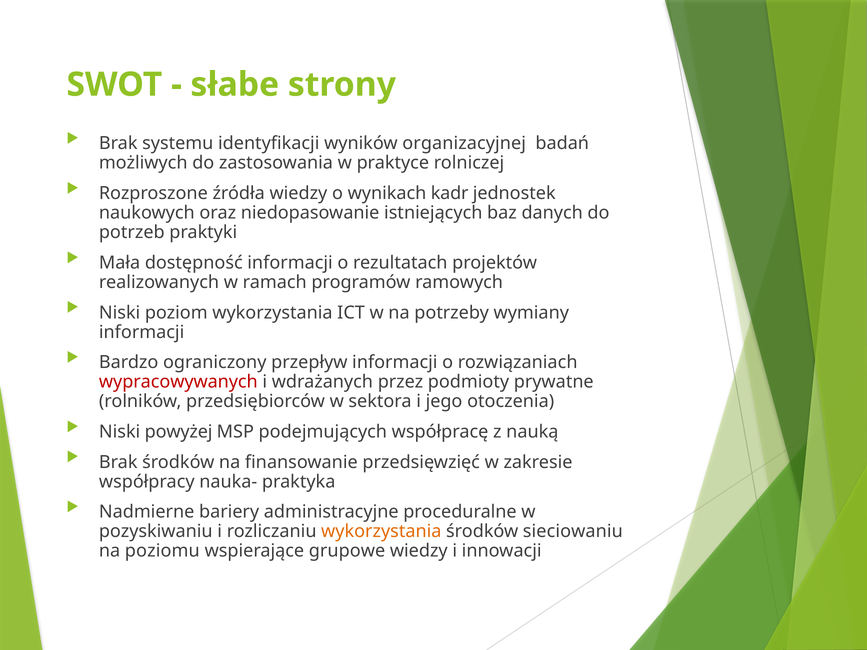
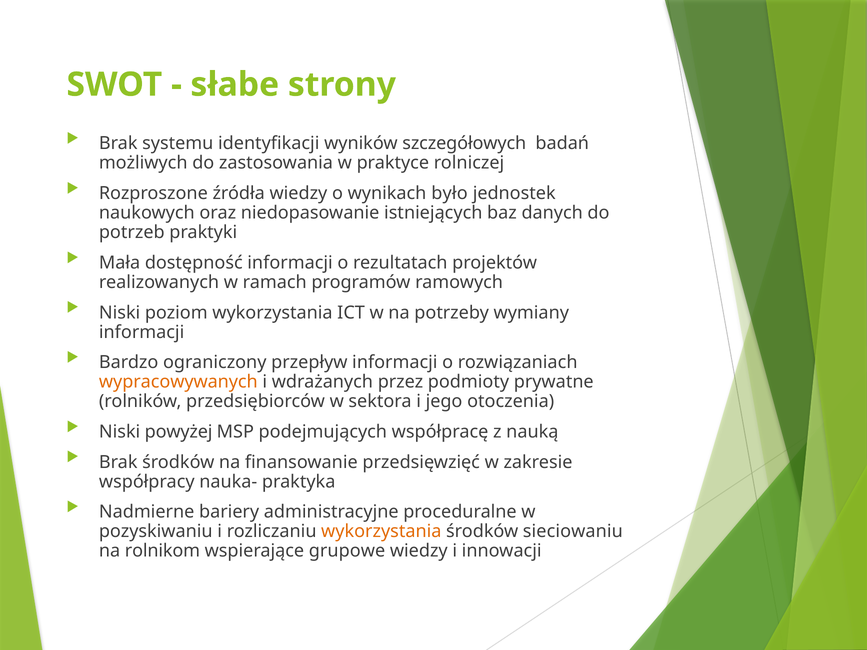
organizacyjnej: organizacyjnej -> szczegółowych
kadr: kadr -> było
wypracowywanych colour: red -> orange
poziomu: poziomu -> rolnikom
